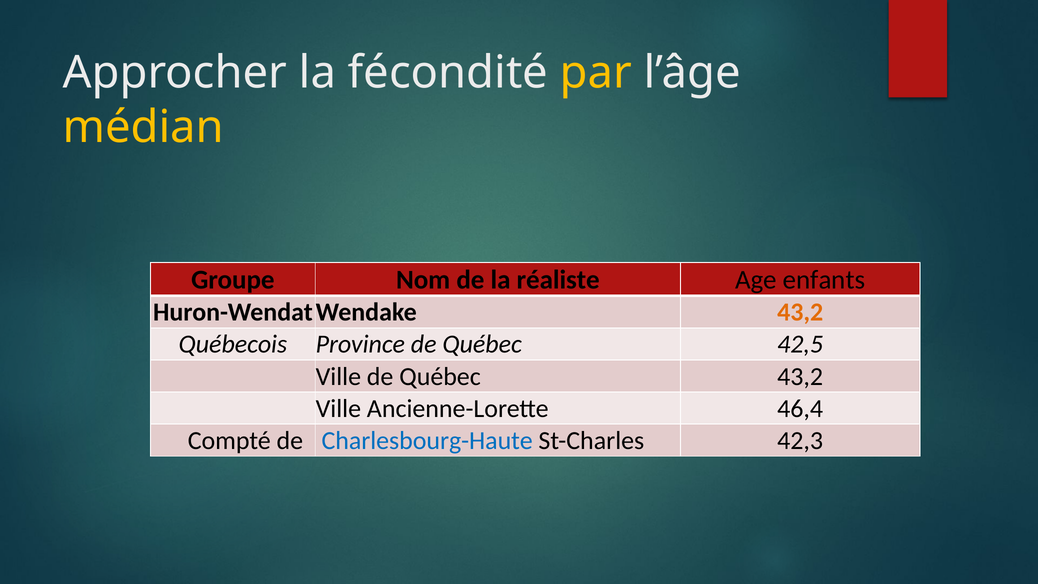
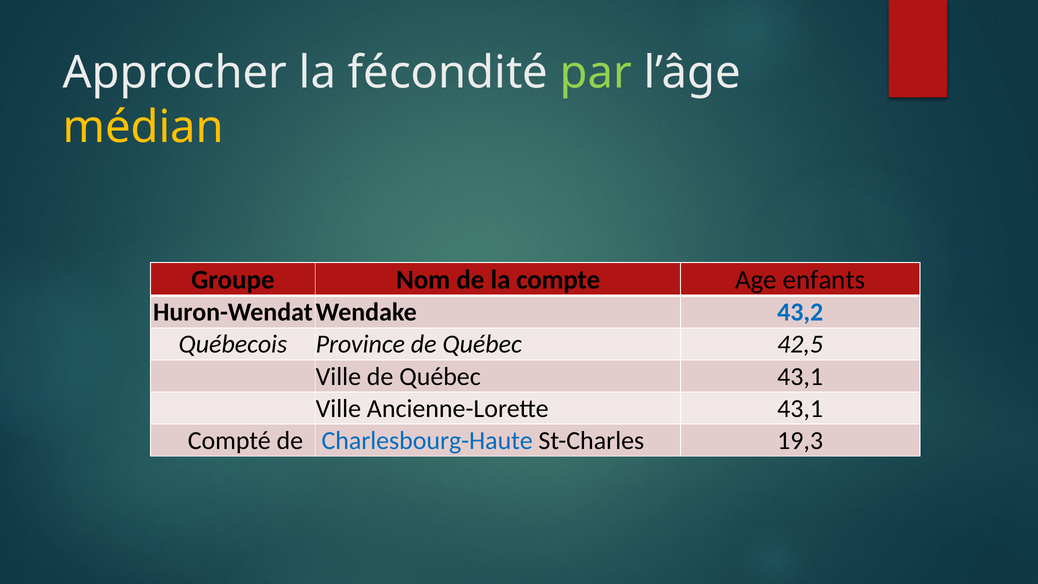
par colour: yellow -> light green
réaliste: réaliste -> compte
43,2 at (800, 312) colour: orange -> blue
Québec 43,2: 43,2 -> 43,1
Ancienne-Lorette 46,4: 46,4 -> 43,1
42,3: 42,3 -> 19,3
